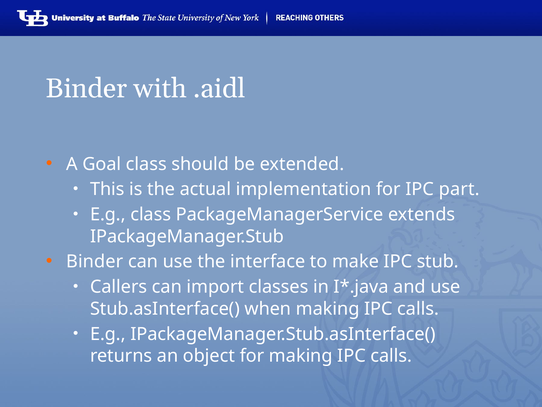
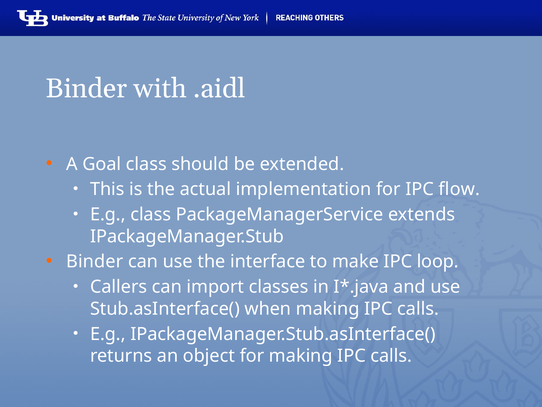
part: part -> flow
stub: stub -> loop
